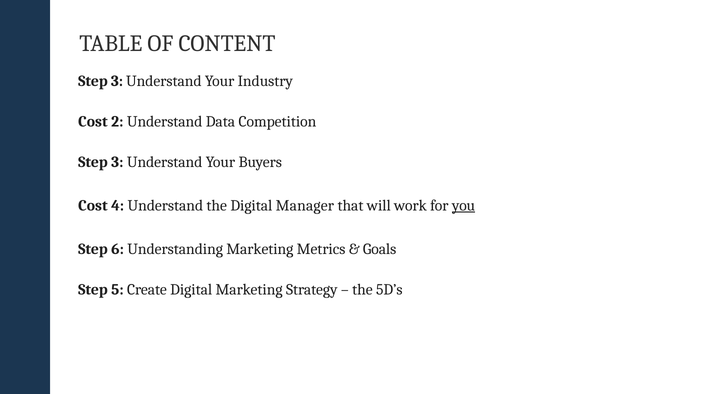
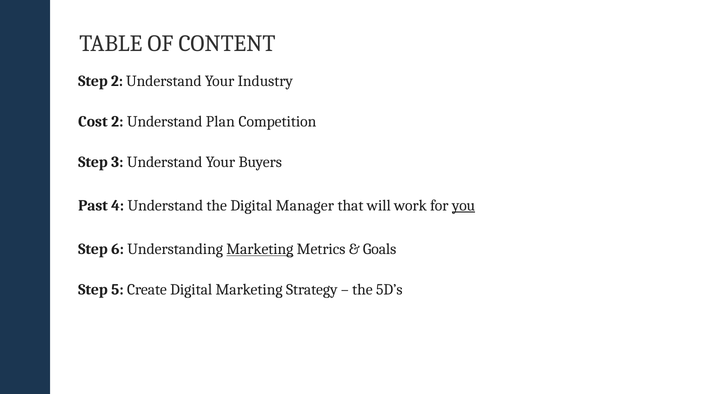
3 at (117, 81): 3 -> 2
Data: Data -> Plan
Cost at (93, 206): Cost -> Past
Marketing at (260, 249) underline: none -> present
